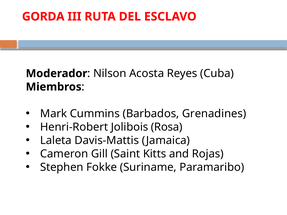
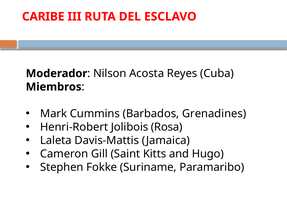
GORDA: GORDA -> CARIBE
Rojas: Rojas -> Hugo
